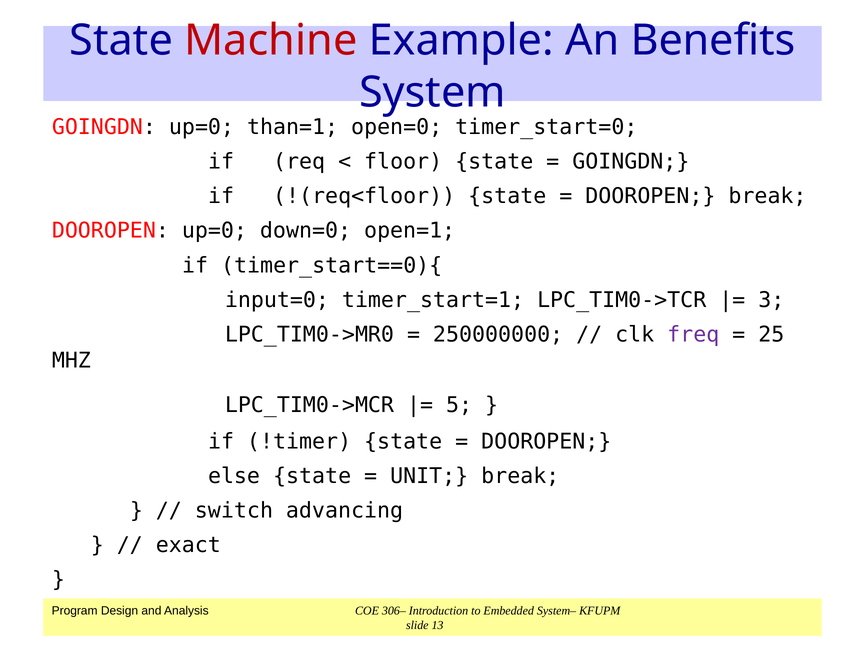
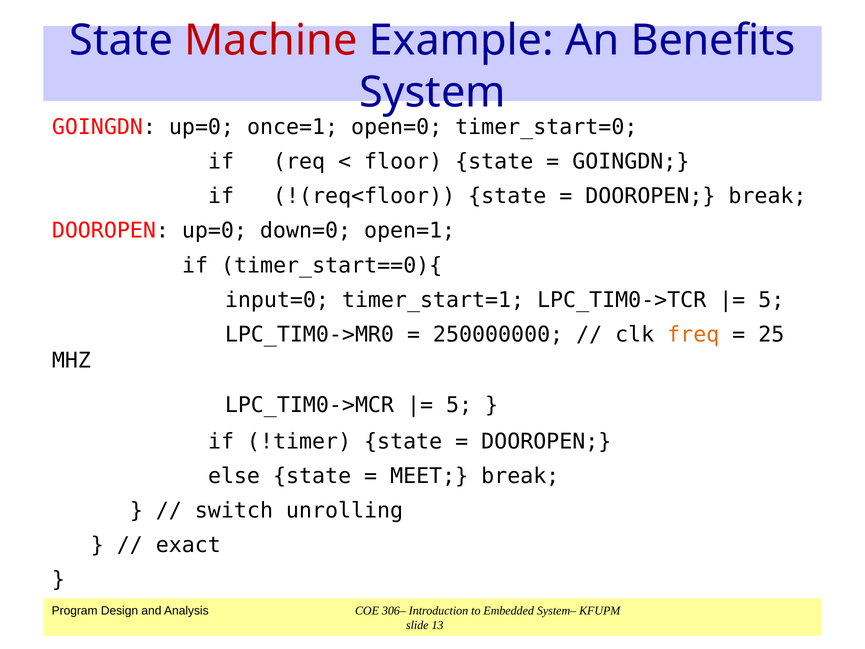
than=1: than=1 -> once=1
3 at (771, 300): 3 -> 5
freq colour: purple -> orange
UNIT: UNIT -> MEET
advancing: advancing -> unrolling
